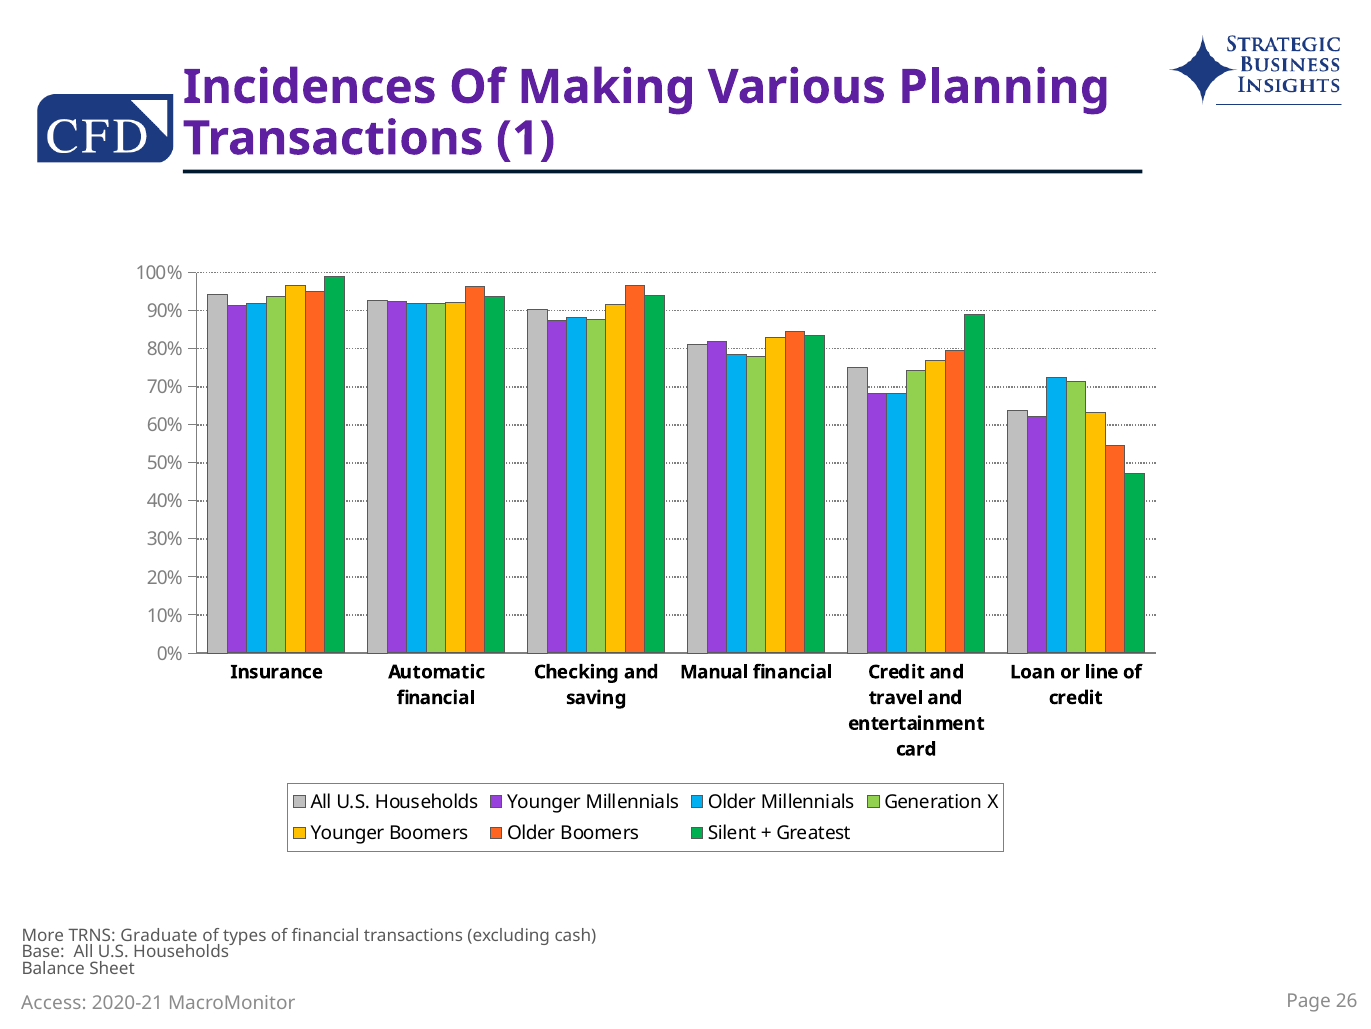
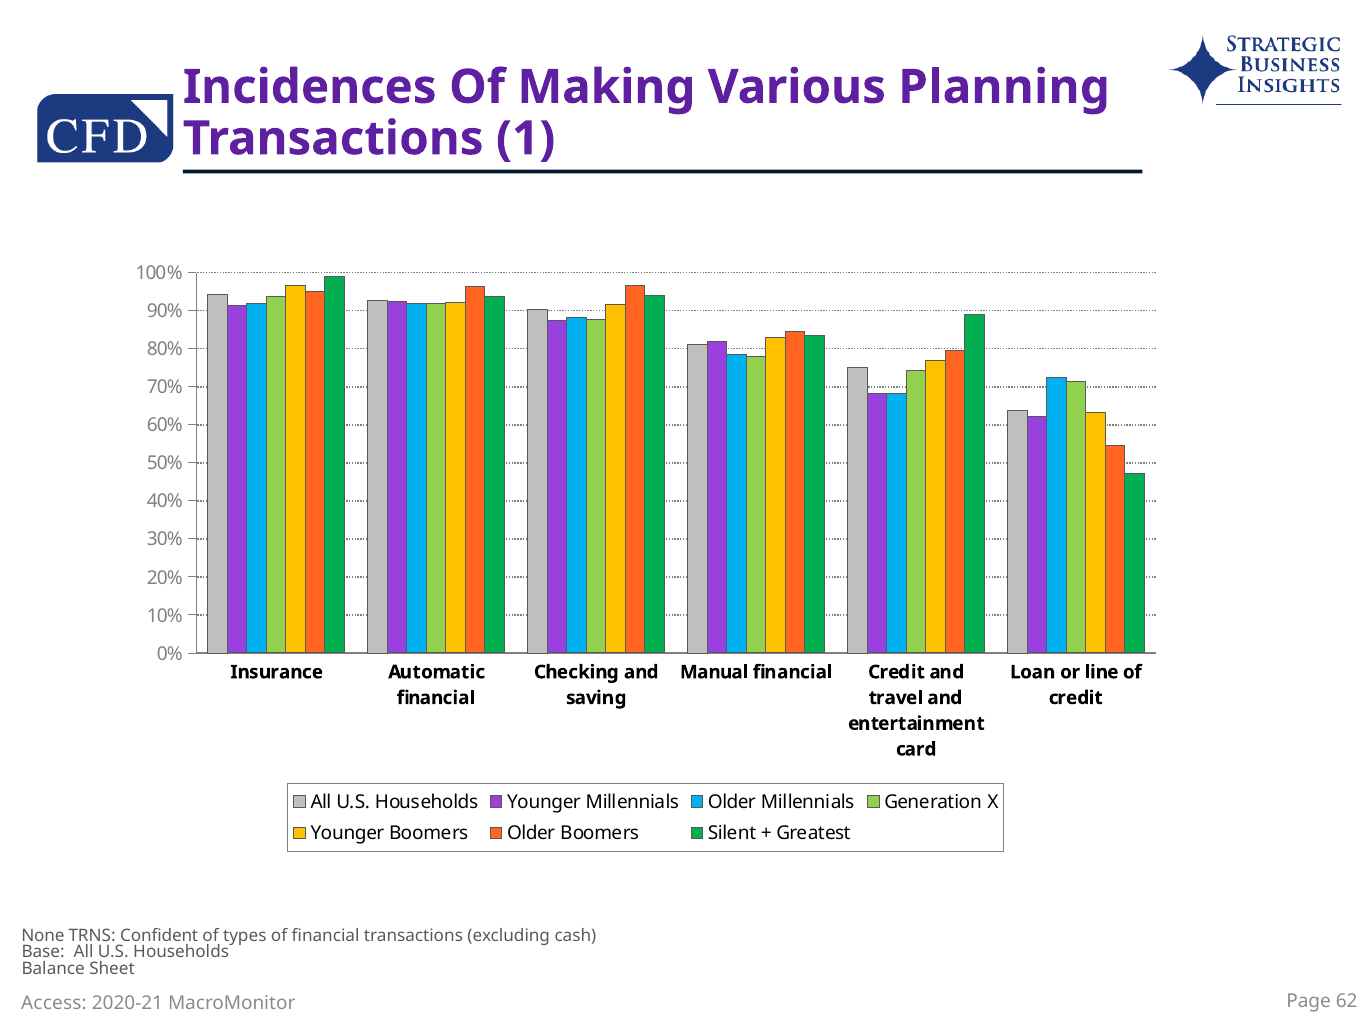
More: More -> None
Graduate: Graduate -> Confident
26: 26 -> 62
